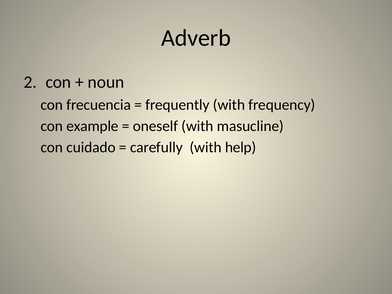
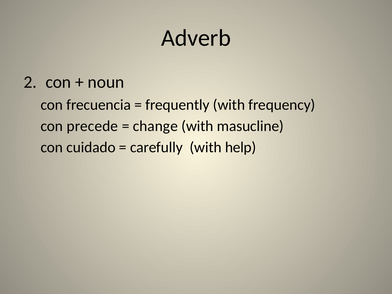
example: example -> precede
oneself: oneself -> change
